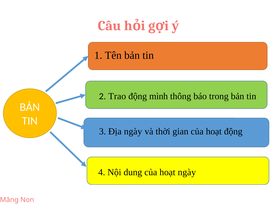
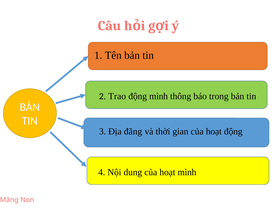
Địa ngày: ngày -> đãng
hoạt ngày: ngày -> mình
